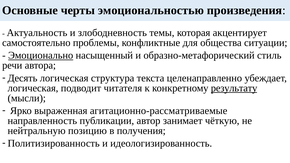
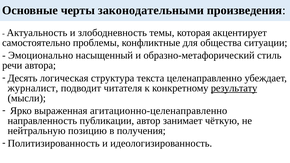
эмоциональностью: эмоциональностью -> законодательными
Эмоционально underline: present -> none
логическая at (33, 88): логическая -> журналист
агитационно-рассматриваемые: агитационно-рассматриваемые -> агитационно-целенаправленно
